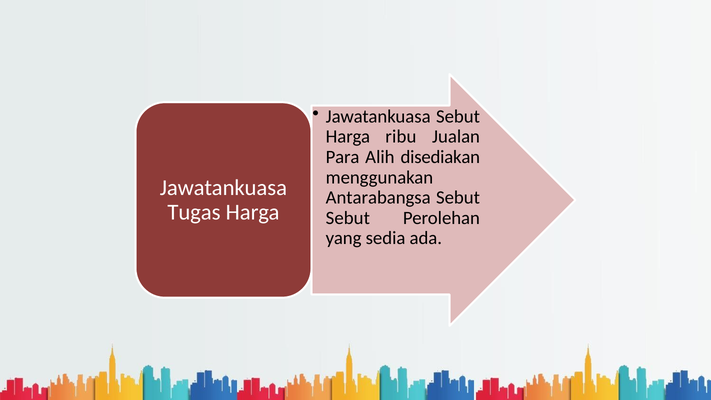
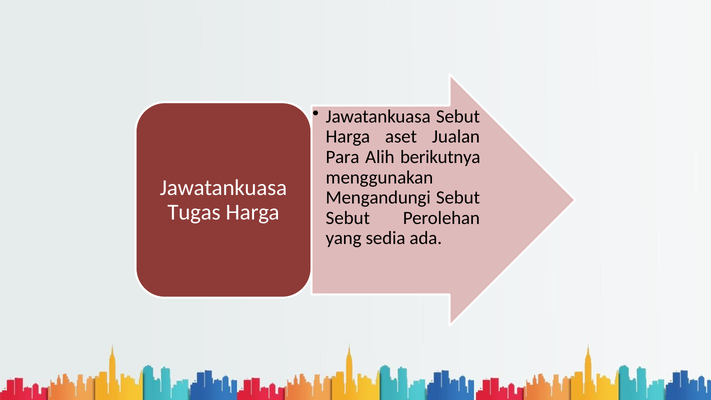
ribu: ribu -> aset
disediakan: disediakan -> berikutnya
Antarabangsa: Antarabangsa -> Mengandungi
